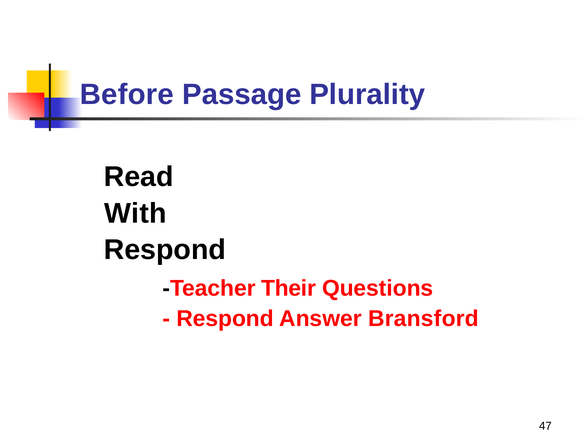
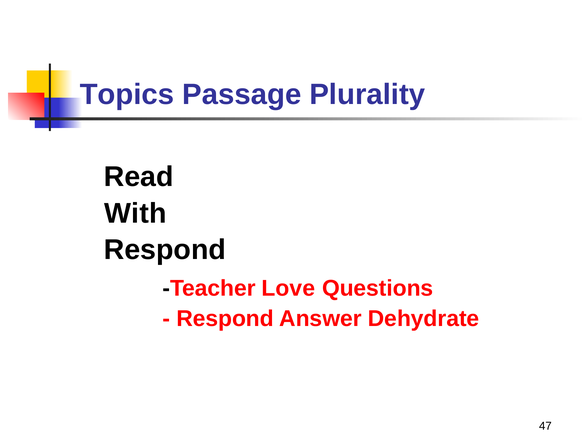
Before: Before -> Topics
Their: Their -> Love
Bransford: Bransford -> Dehydrate
